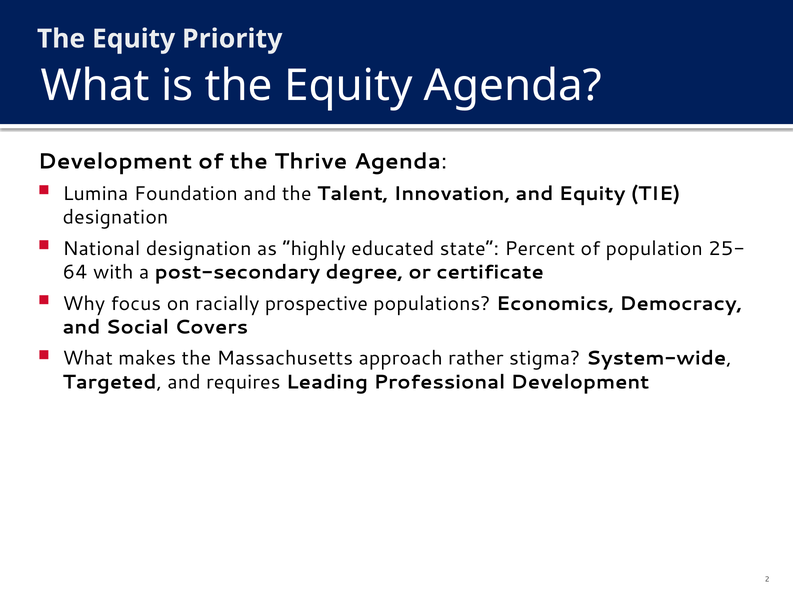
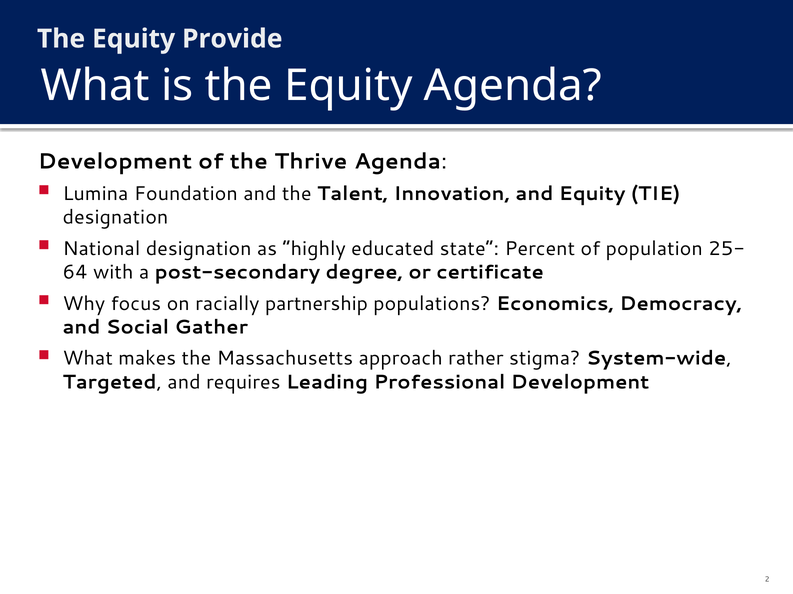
Priority: Priority -> Provide
prospective: prospective -> partnership
Covers: Covers -> Gather
